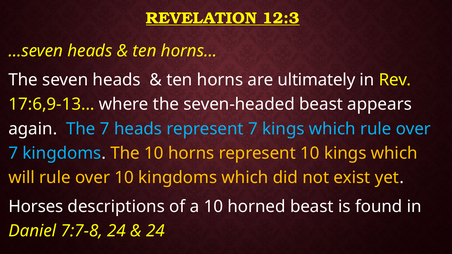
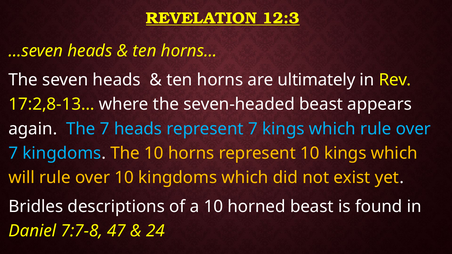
17:6,9-13…: 17:6,9-13… -> 17:2,8-13…
Horses: Horses -> Bridles
7:7-8 24: 24 -> 47
